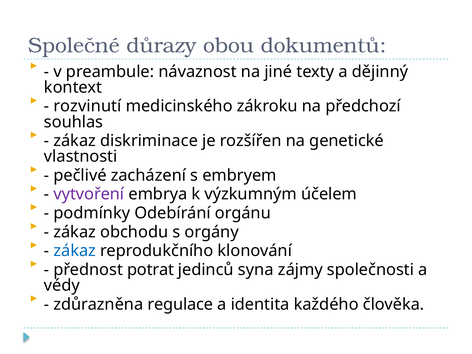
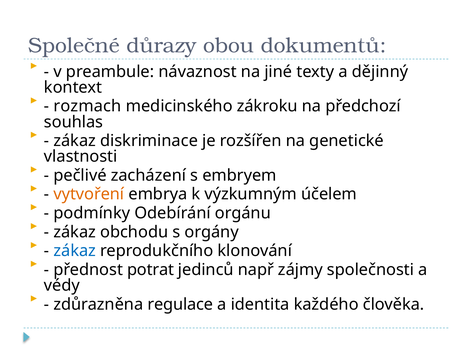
rozvinutí: rozvinutí -> rozmach
vytvoření colour: purple -> orange
syna: syna -> např
